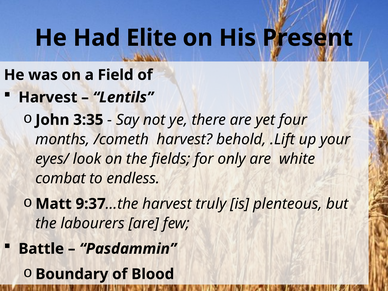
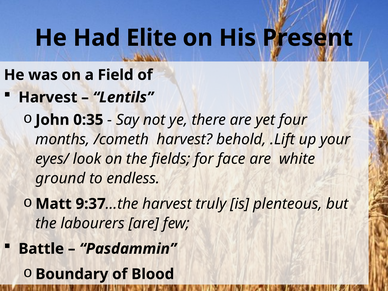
3:35: 3:35 -> 0:35
only: only -> face
combat: combat -> ground
